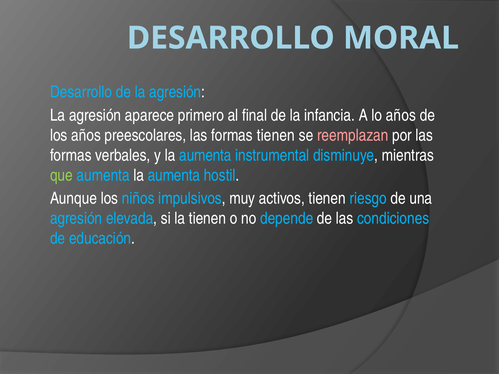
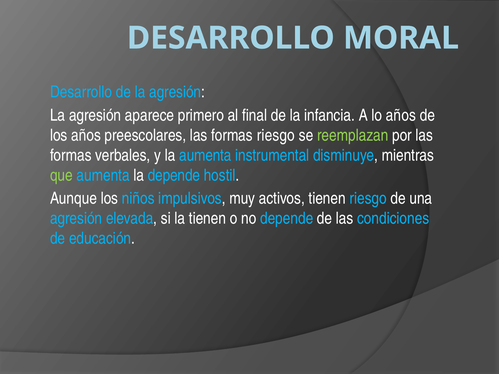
formas tienen: tienen -> riesgo
reemplazan colour: pink -> light green
aumenta la aumenta: aumenta -> depende
